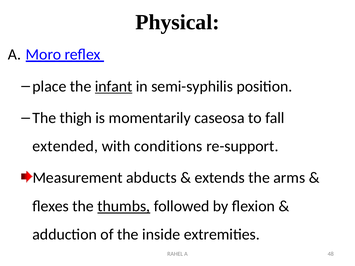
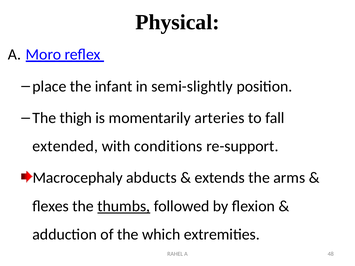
infant underline: present -> none
semi-syphilis: semi-syphilis -> semi-slightly
caseosa: caseosa -> arteries
Measurement: Measurement -> Macrocephaly
inside: inside -> which
